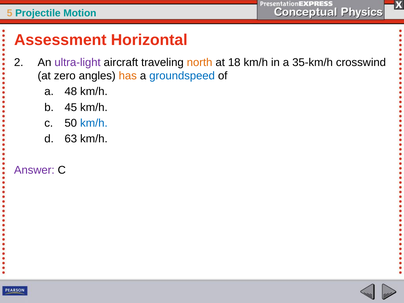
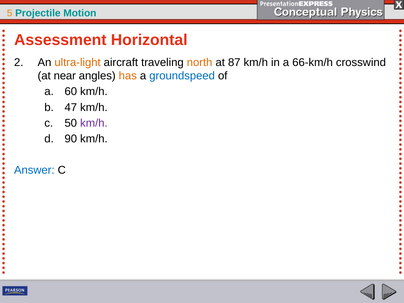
ultra-light colour: purple -> orange
18: 18 -> 87
35-km/h: 35-km/h -> 66-km/h
zero: zero -> near
48: 48 -> 60
45: 45 -> 47
km/h at (94, 123) colour: blue -> purple
63: 63 -> 90
Answer colour: purple -> blue
